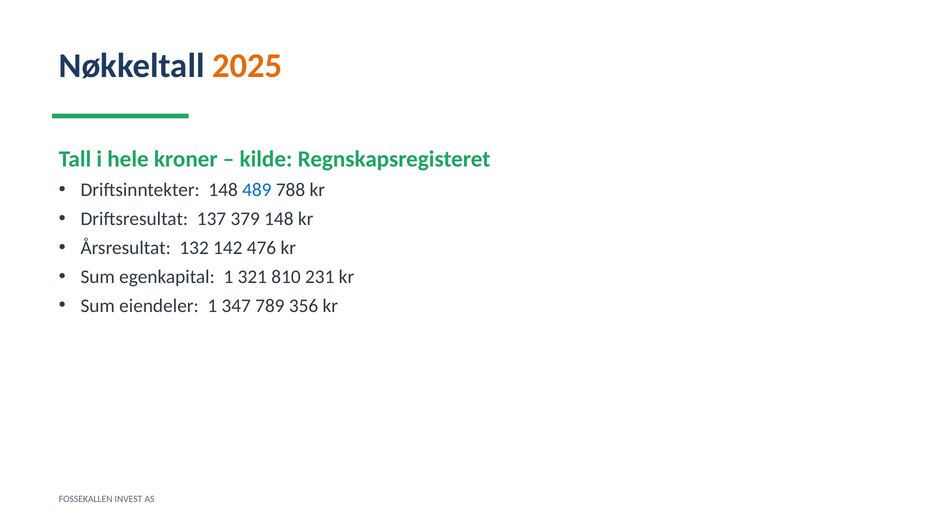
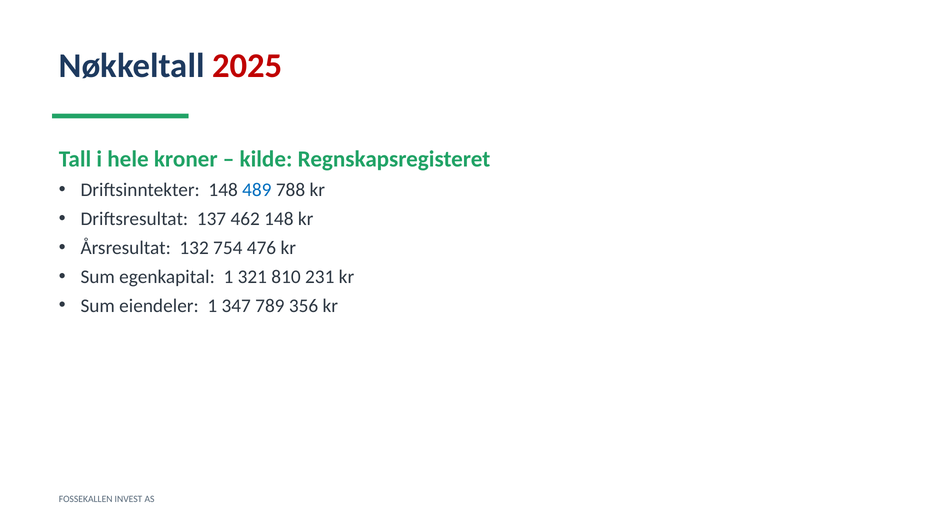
2025 colour: orange -> red
379: 379 -> 462
142: 142 -> 754
